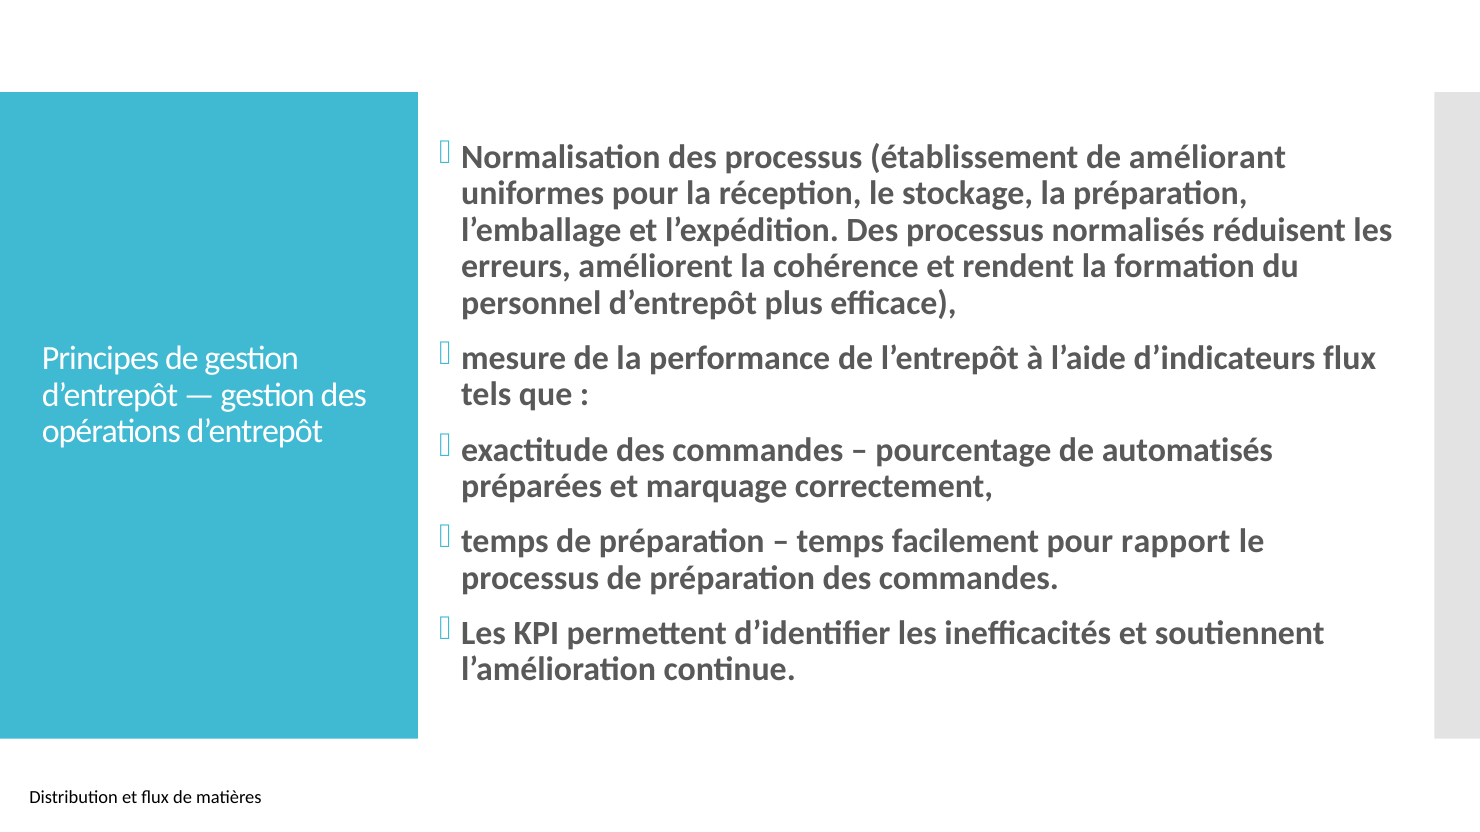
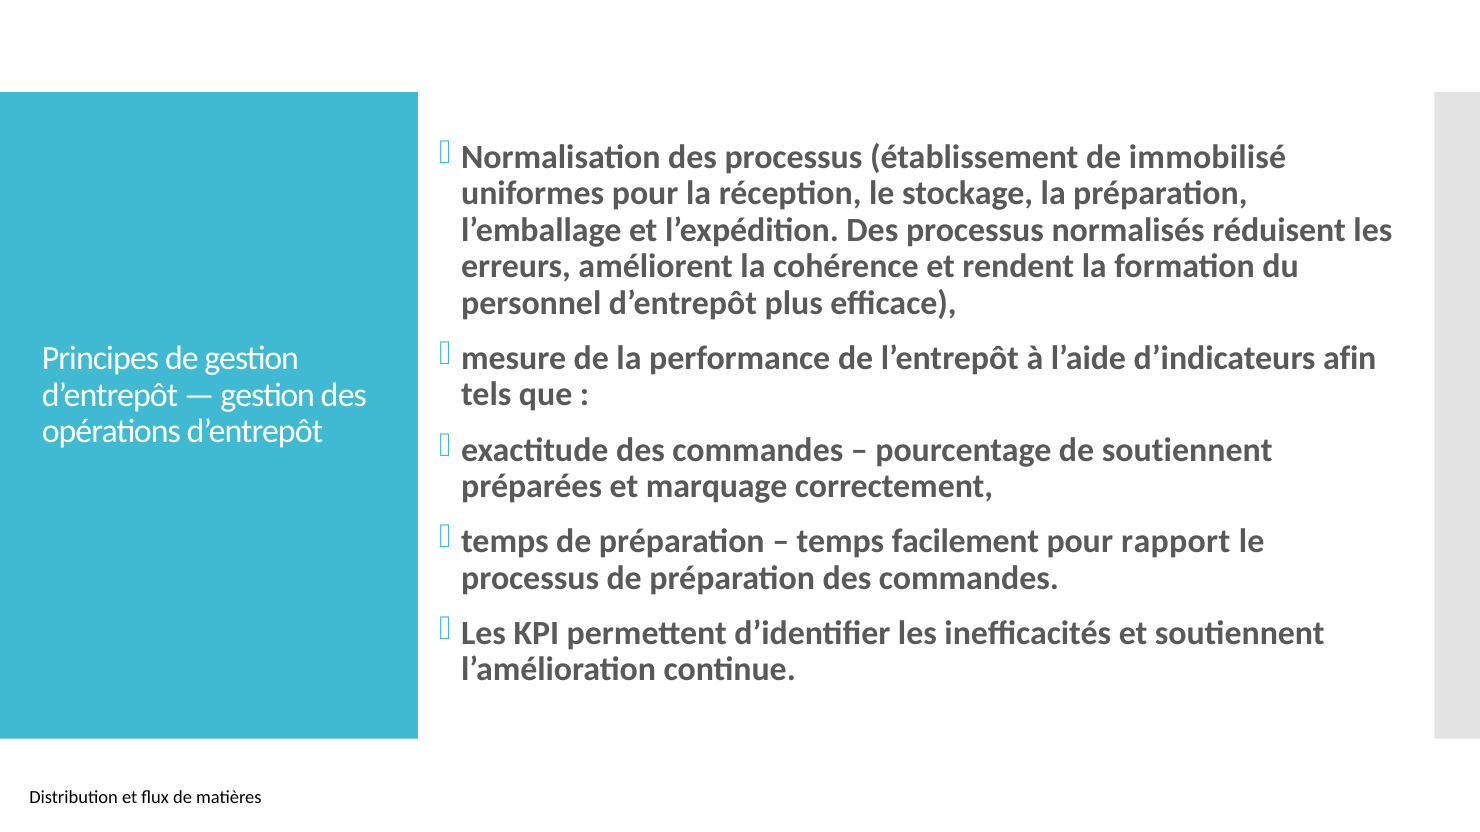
améliorant: améliorant -> immobilisé
d’indicateurs flux: flux -> afin
de automatisés: automatisés -> soutiennent
